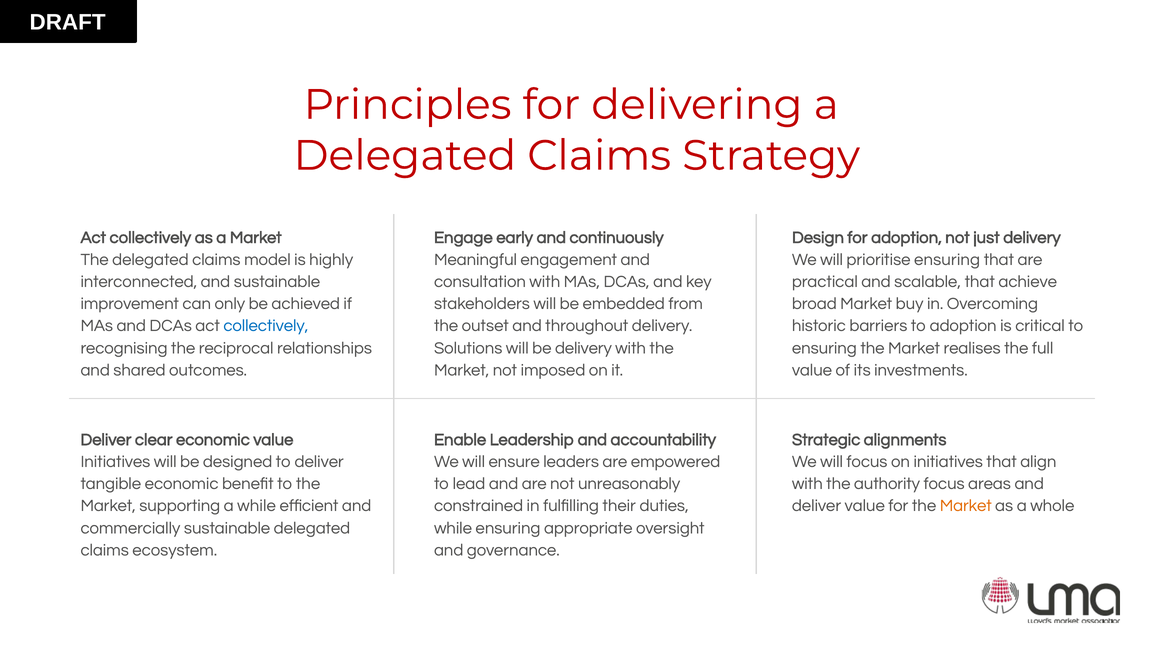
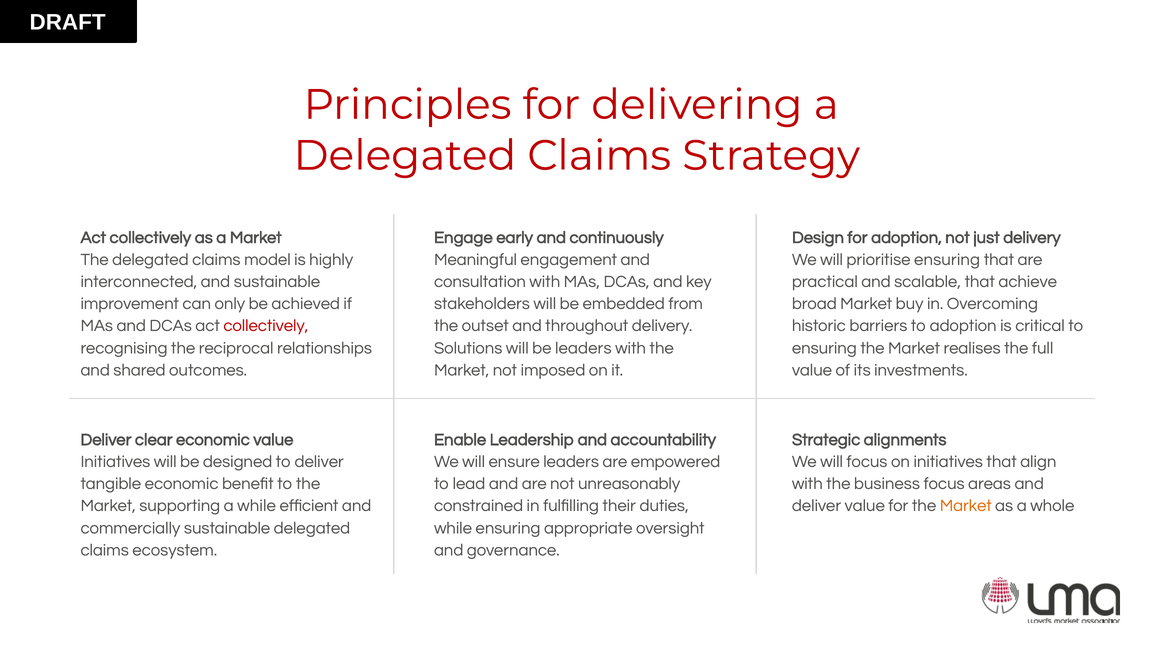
collectively at (266, 326) colour: blue -> red
be delivery: delivery -> leaders
authority: authority -> business
